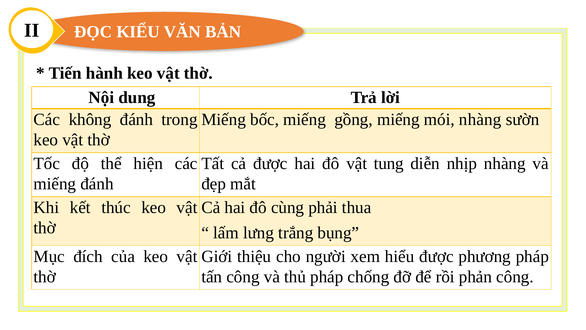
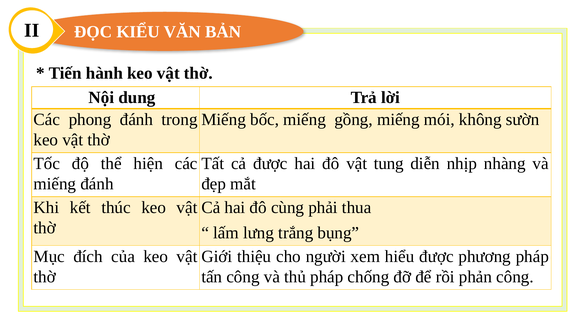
không: không -> phong
mói nhàng: nhàng -> không
